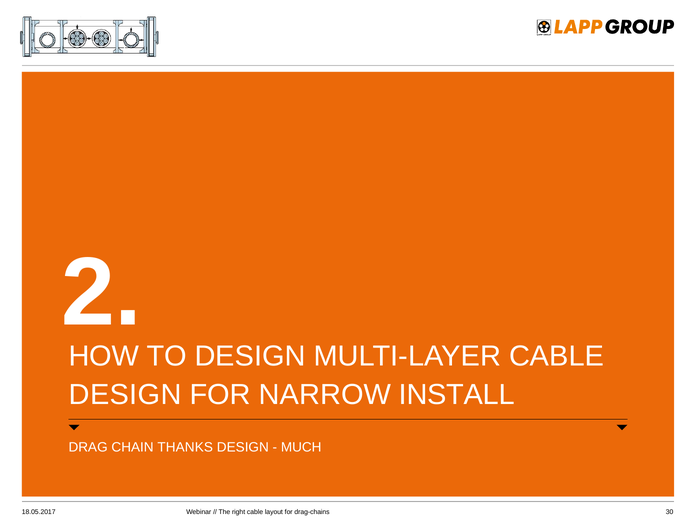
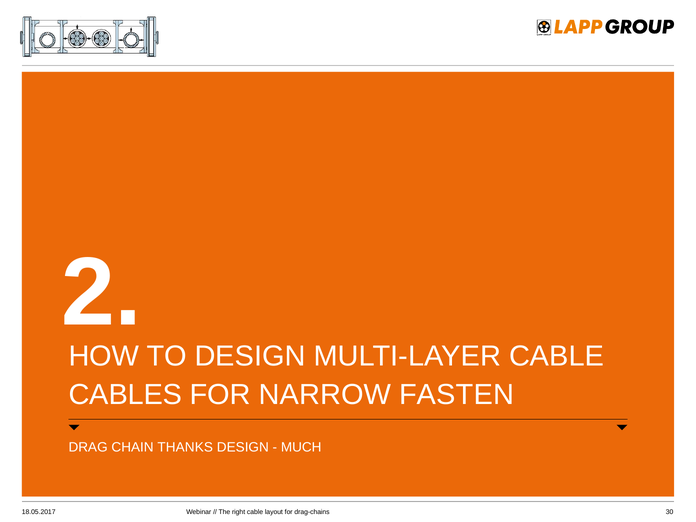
DESIGN at (125, 395): DESIGN -> CABLES
INSTALL: INSTALL -> FASTEN
